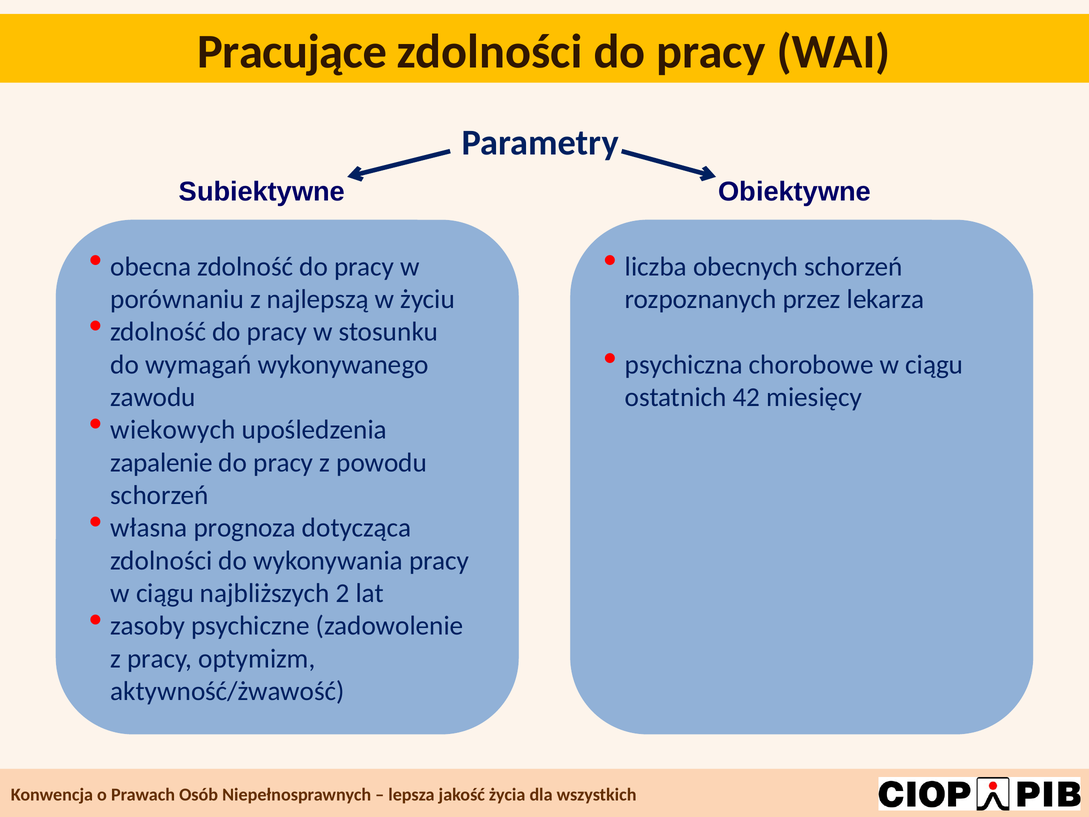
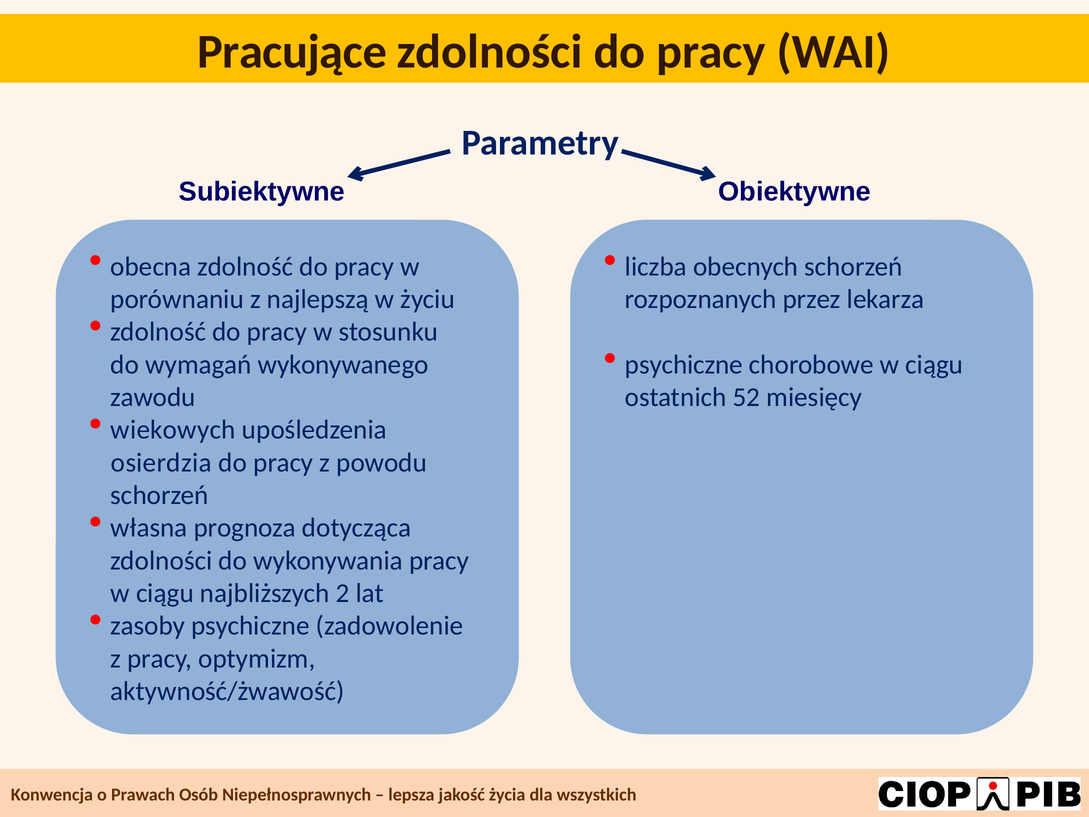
psychiczna at (684, 364): psychiczna -> psychiczne
42: 42 -> 52
zapalenie: zapalenie -> osierdzia
